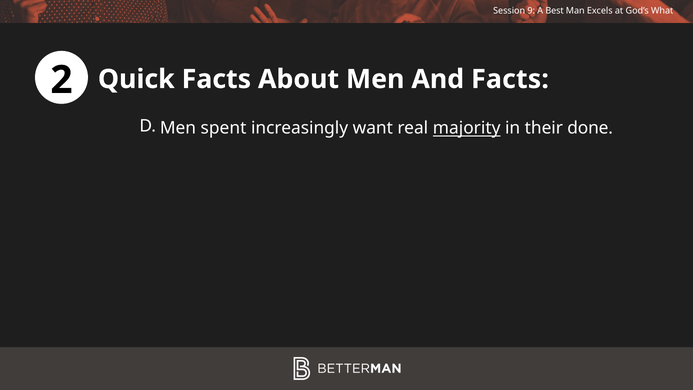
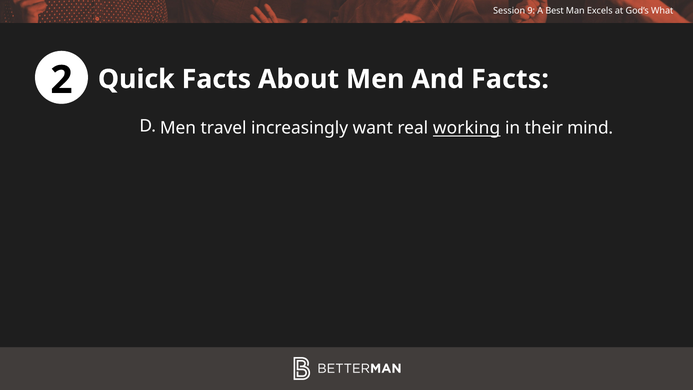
spent: spent -> travel
majority: majority -> working
done: done -> mind
